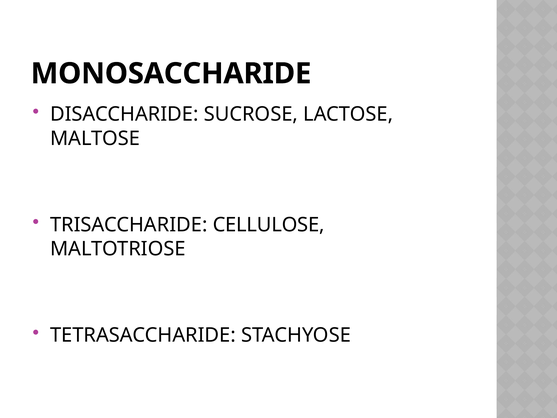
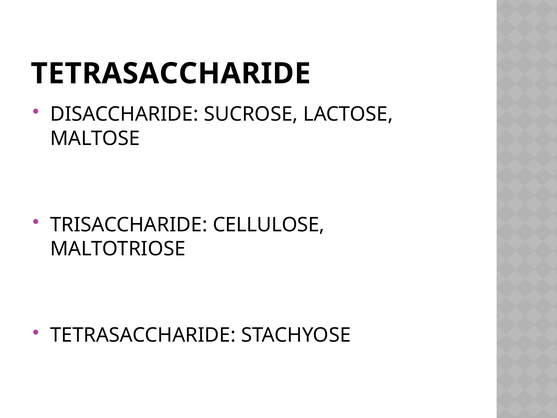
MONOSACCHARIDE at (171, 74): MONOSACCHARIDE -> TETRASACCHARIDE
